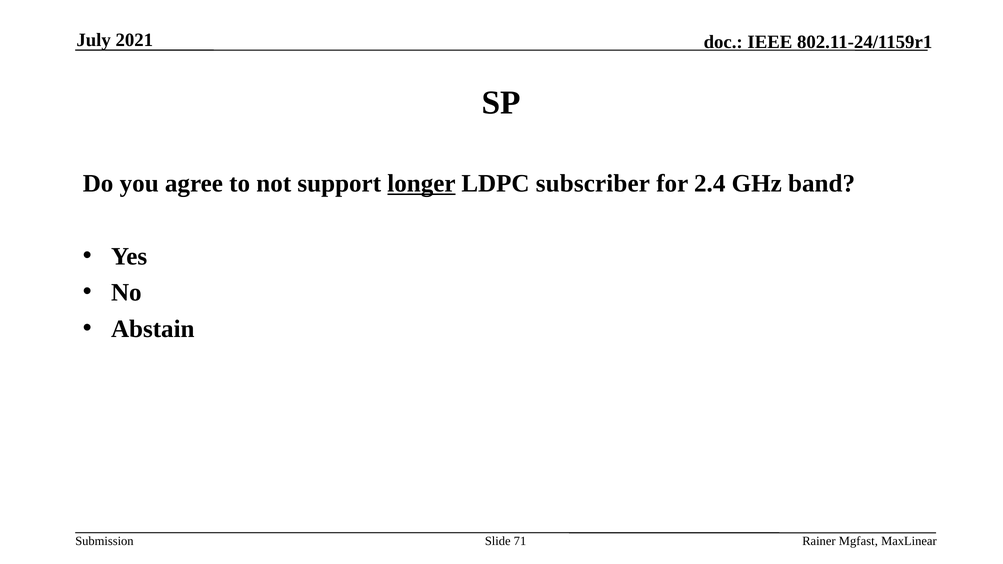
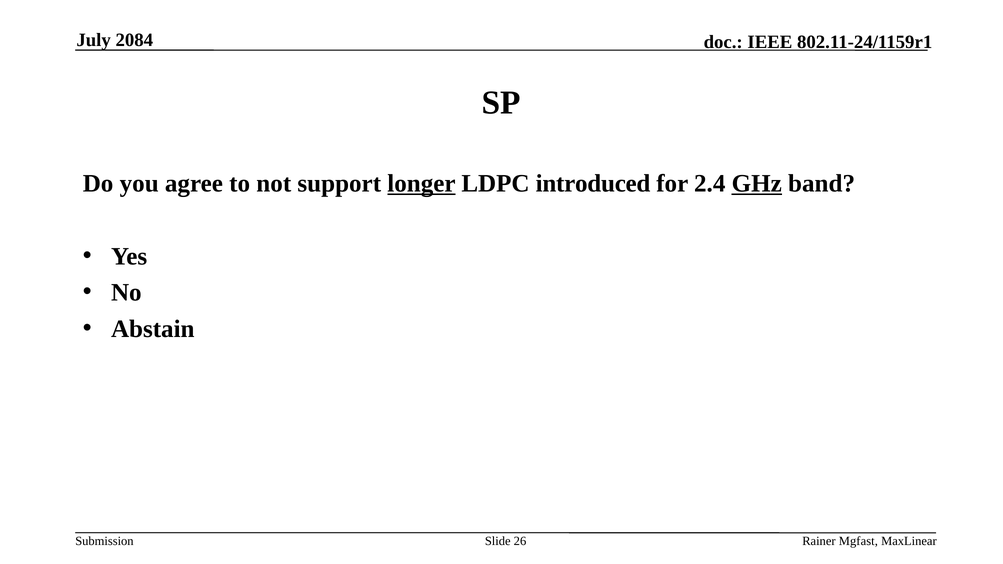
2021: 2021 -> 2084
subscriber: subscriber -> introduced
GHz underline: none -> present
71: 71 -> 26
